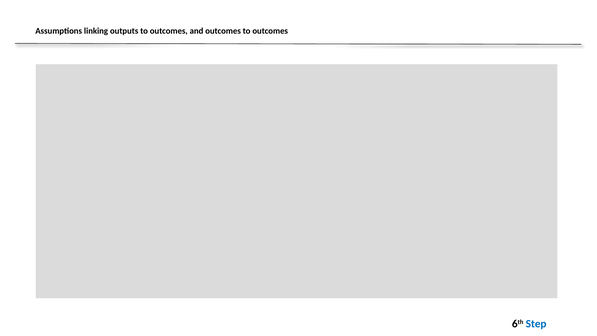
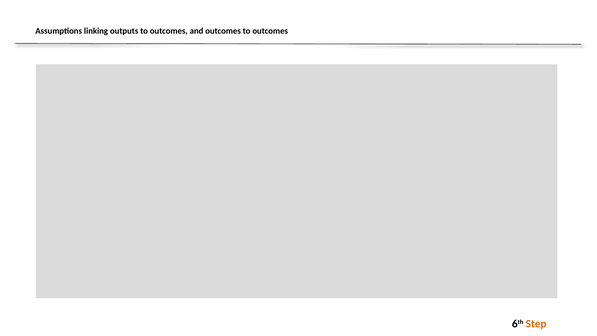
Step colour: blue -> orange
